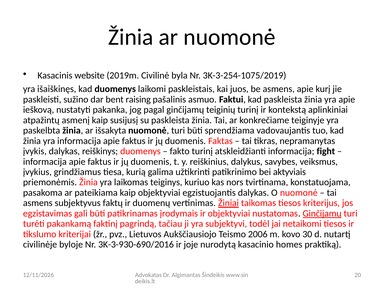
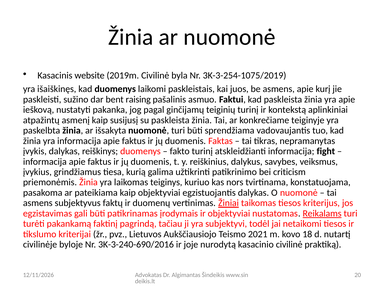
aktyviais: aktyviais -> criticism
nustatomas Ginčijamų: Ginčijamų -> Reikalams
2006: 2006 -> 2021
30: 30 -> 18
3K-3-930-690/2016: 3K-3-930-690/2016 -> 3K-3-240-690/2016
kasacinio homes: homes -> civilinė
